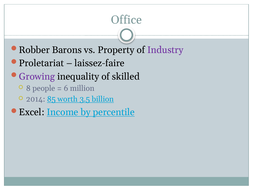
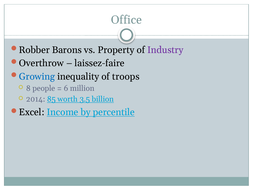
Proletariat: Proletariat -> Overthrow
Growing colour: purple -> blue
skilled: skilled -> troops
